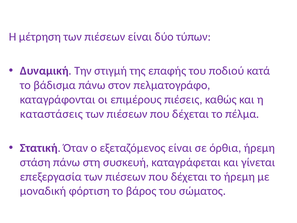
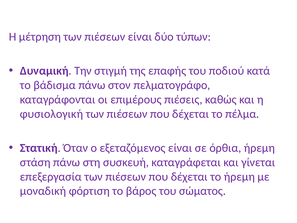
καταστάσεις: καταστάσεις -> φυσιολογική
